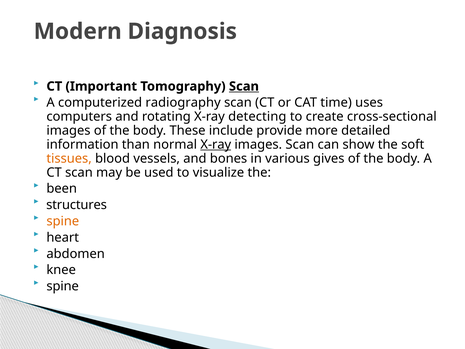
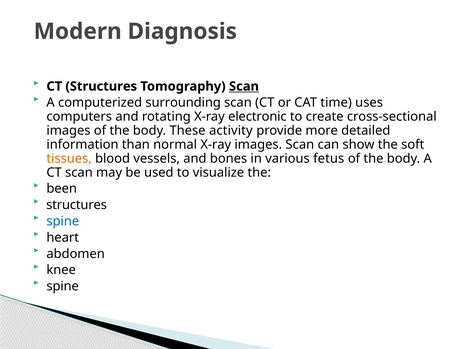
CT Important: Important -> Structures
radiography: radiography -> surrounding
detecting: detecting -> electronic
include: include -> activity
X-ray at (216, 144) underline: present -> none
gives: gives -> fetus
spine at (63, 221) colour: orange -> blue
